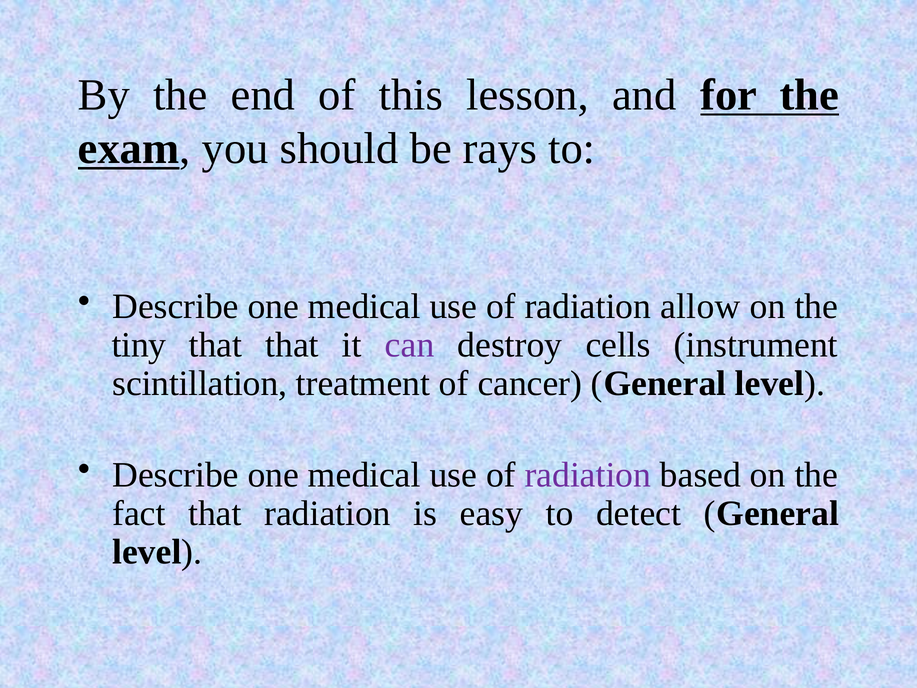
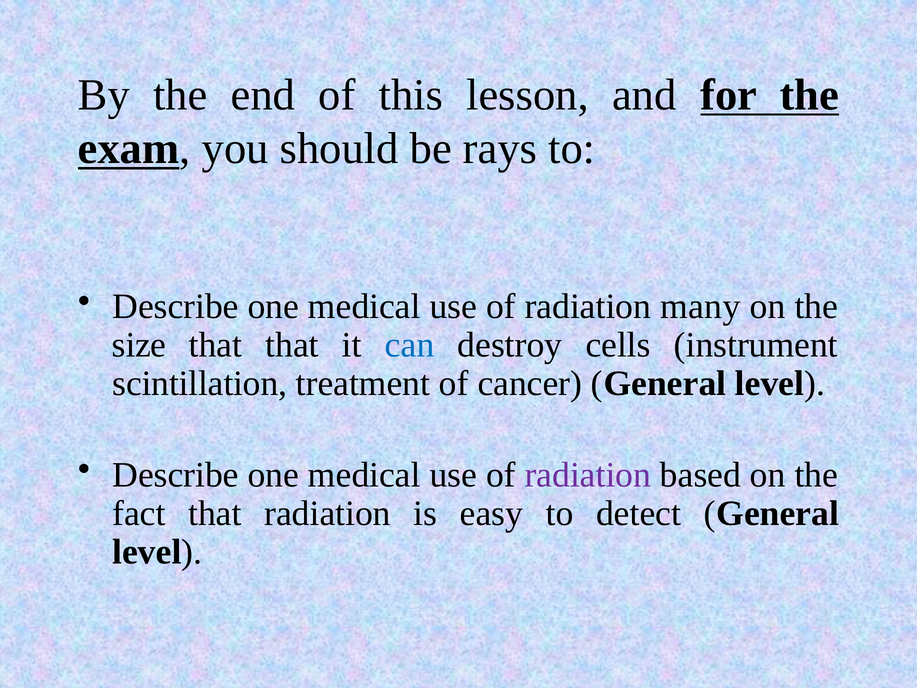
allow: allow -> many
tiny: tiny -> size
can colour: purple -> blue
